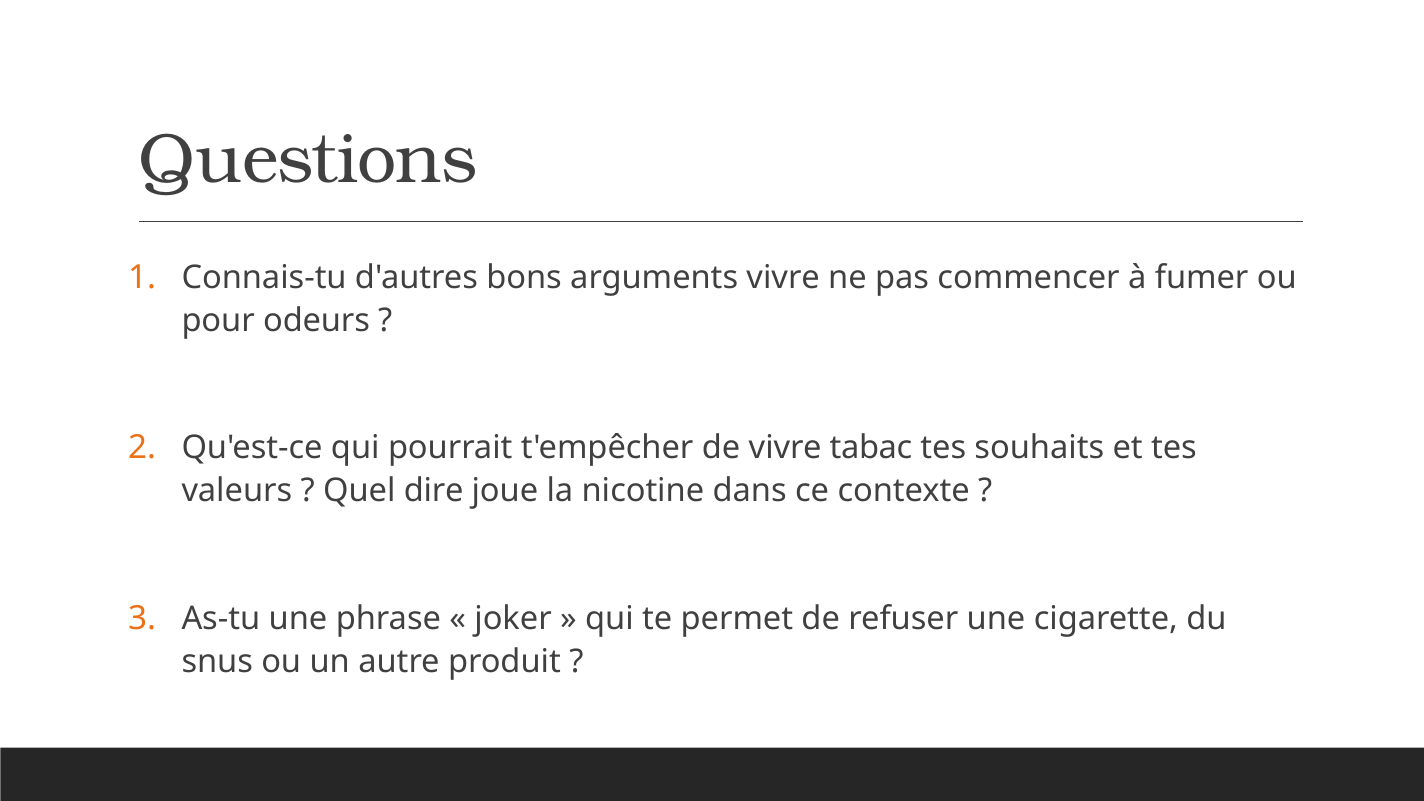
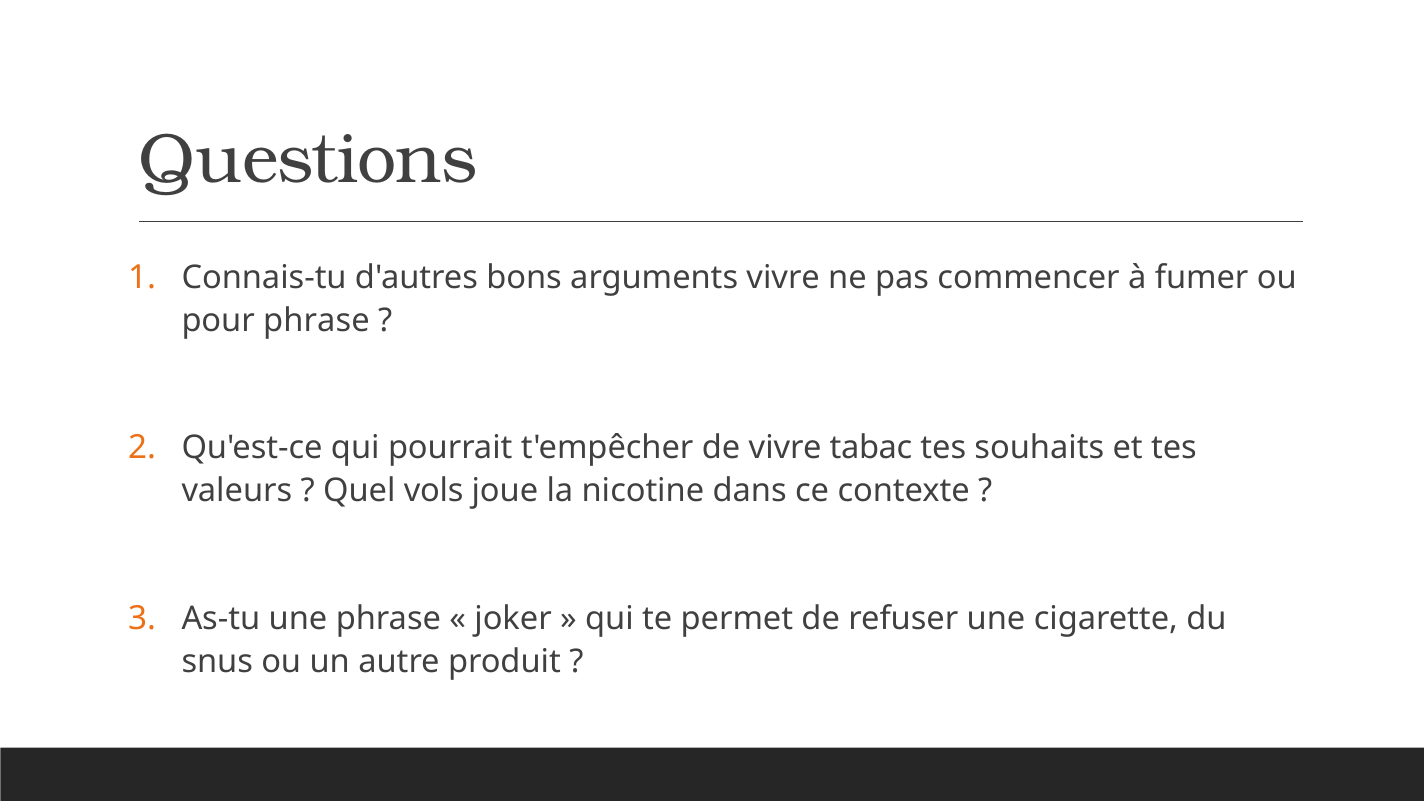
pour odeurs: odeurs -> phrase
dire: dire -> vols
